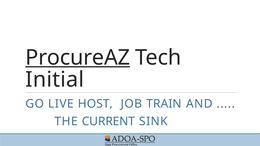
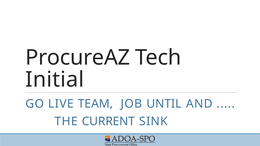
ProcureAZ underline: present -> none
HOST: HOST -> TEAM
TRAIN: TRAIN -> UNTIL
